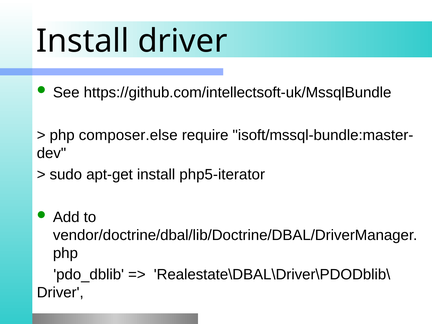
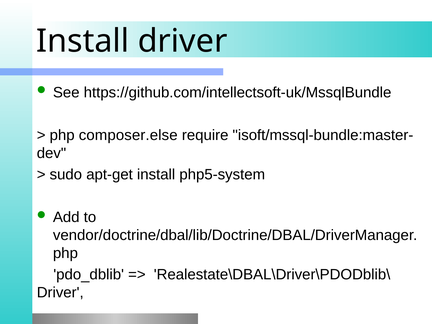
php5-iterator: php5-iterator -> php5-system
